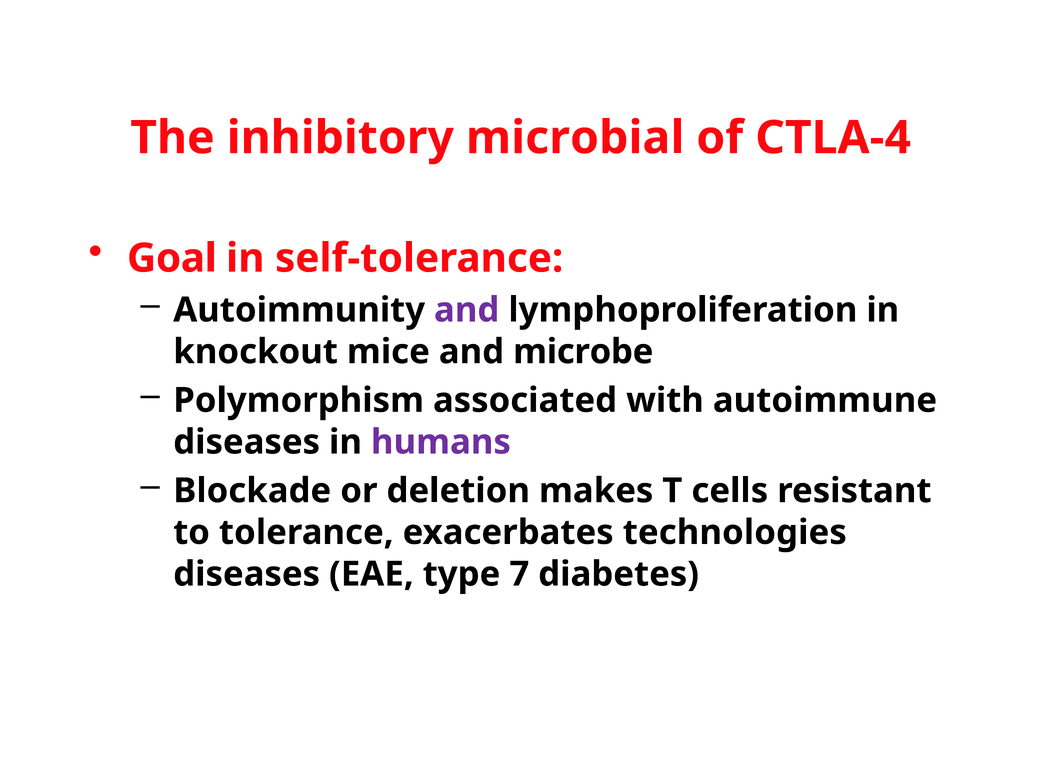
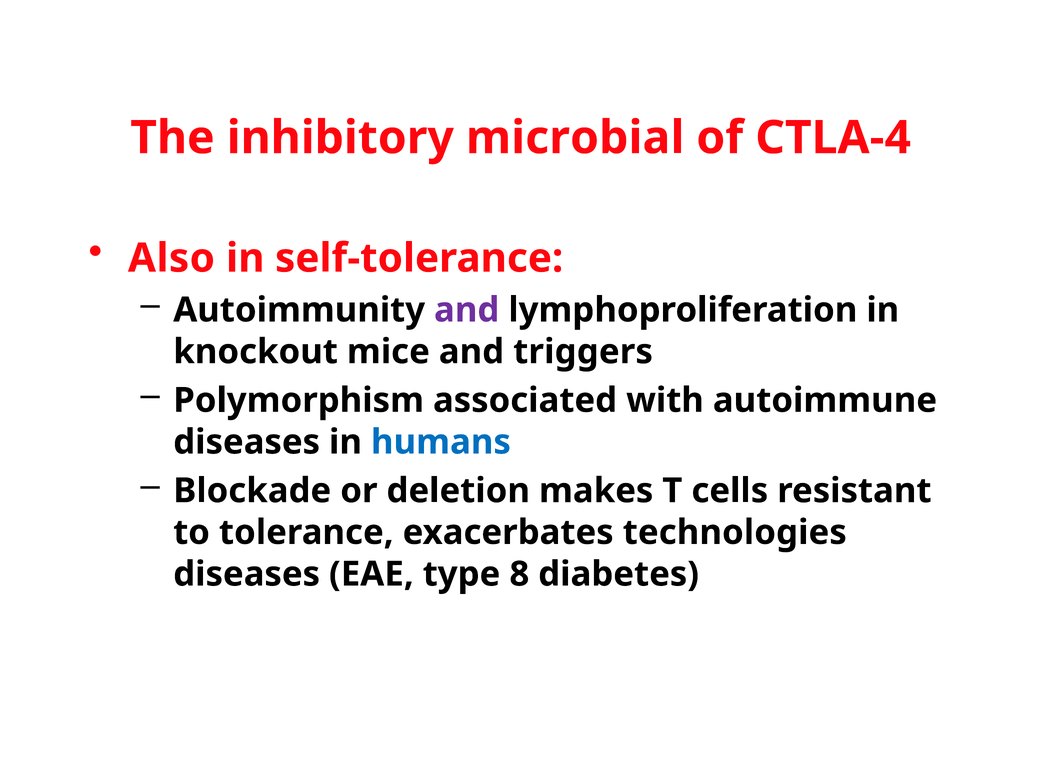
Goal: Goal -> Also
microbe: microbe -> triggers
humans colour: purple -> blue
7: 7 -> 8
